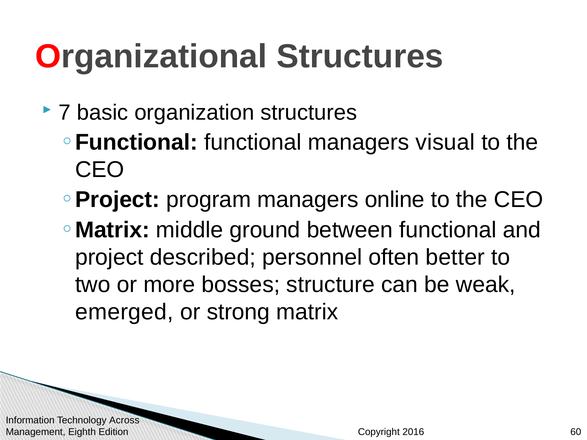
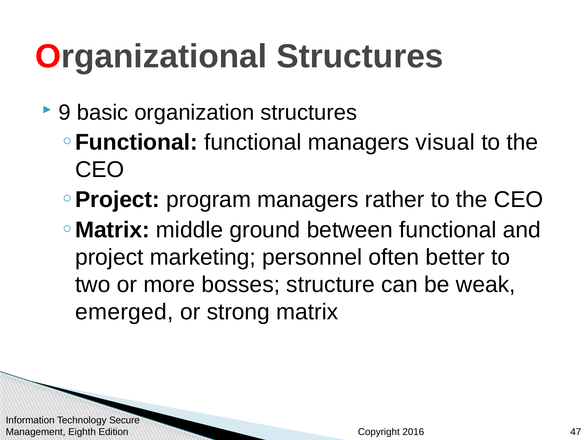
7: 7 -> 9
online: online -> rather
described: described -> marketing
Across: Across -> Secure
60: 60 -> 47
